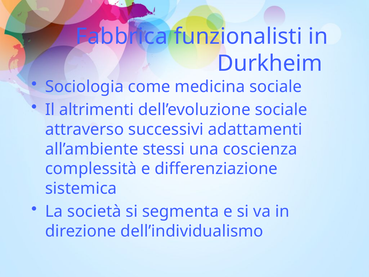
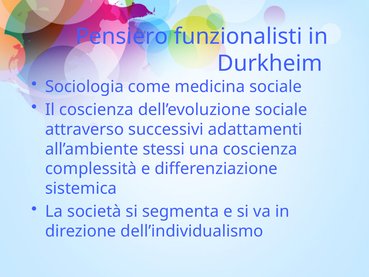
Fabbrica: Fabbrica -> Pensiero
Il altrimenti: altrimenti -> coscienza
